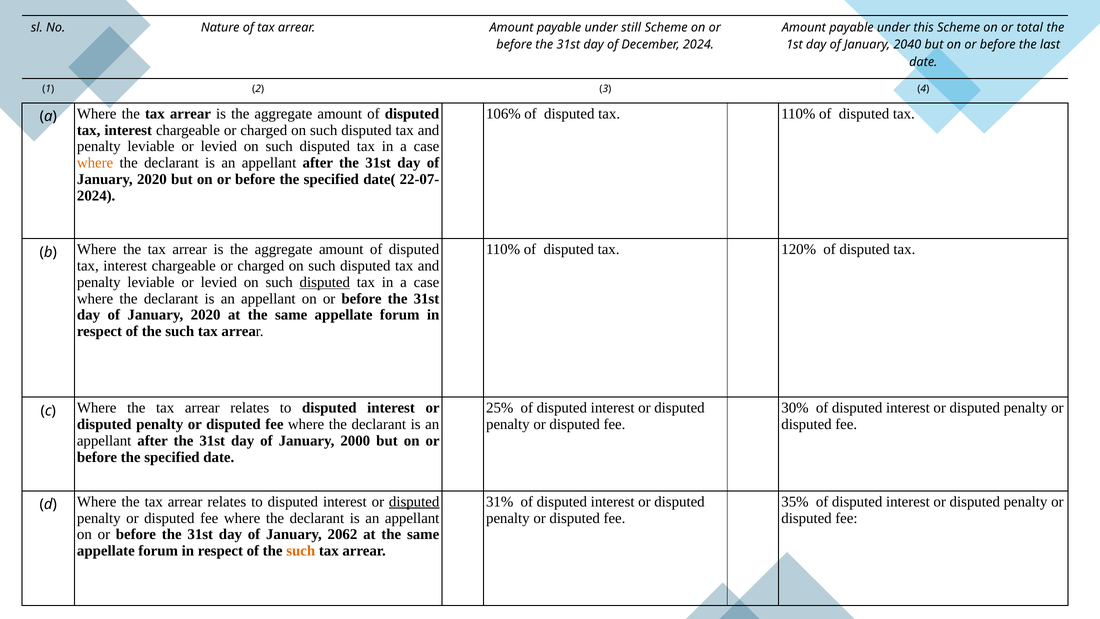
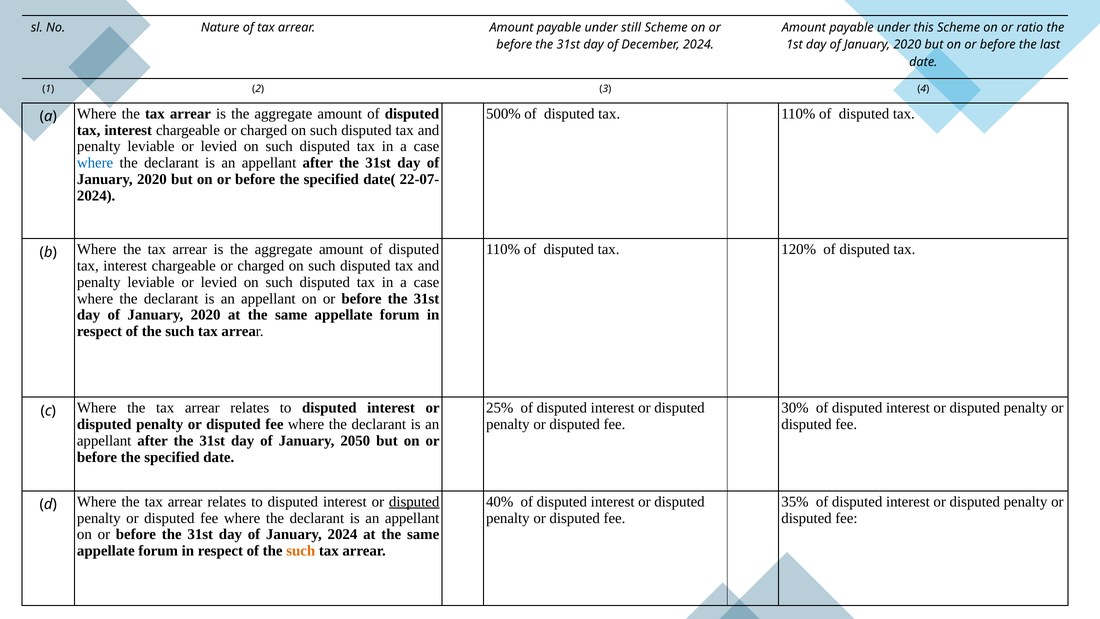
total: total -> ratio
2040 at (907, 45): 2040 -> 2020
106%: 106% -> 500%
where at (95, 163) colour: orange -> blue
disputed at (325, 282) underline: present -> none
2000: 2000 -> 2050
31%: 31% -> 40%
January 2062: 2062 -> 2024
